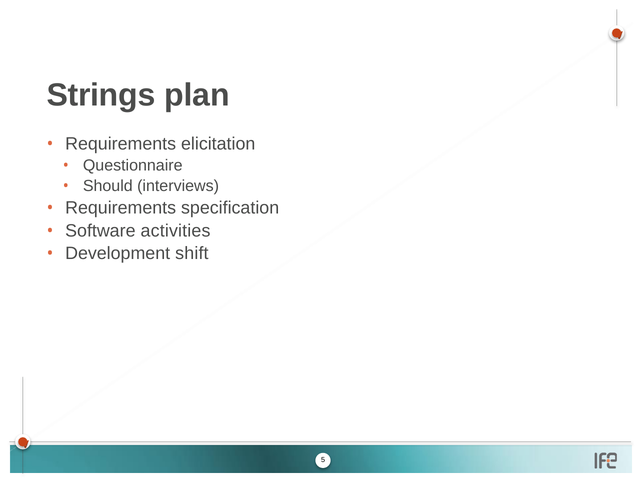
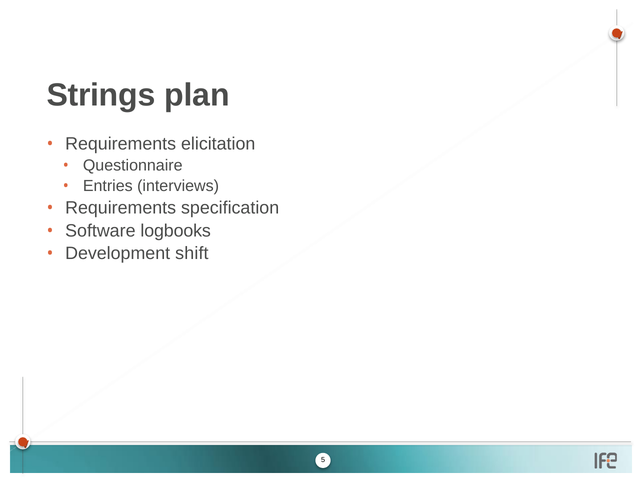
Should: Should -> Entries
activities: activities -> logbooks
